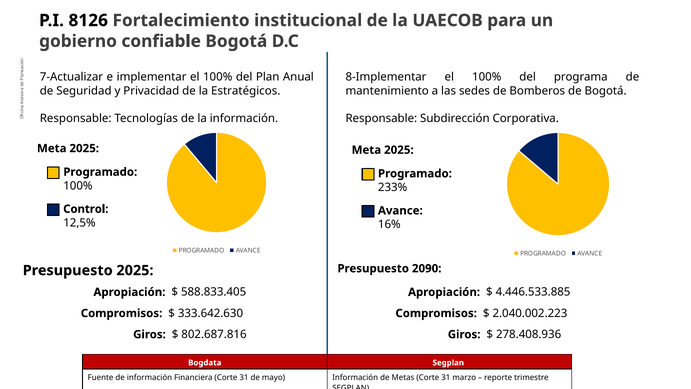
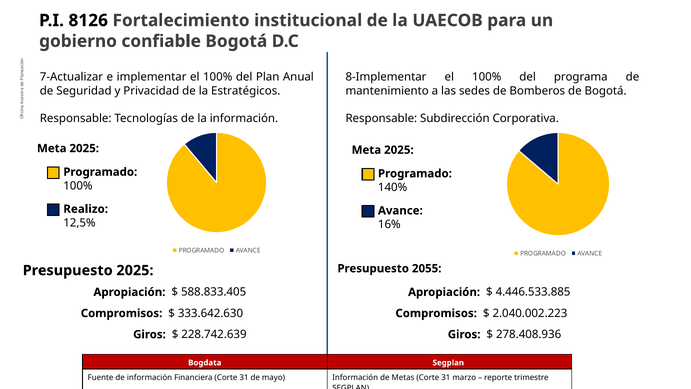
233%: 233% -> 140%
Control: Control -> Realizo
2090: 2090 -> 2055
802.687.816: 802.687.816 -> 228.742.639
